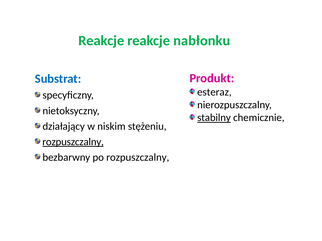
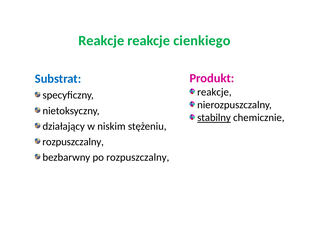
nabłonku: nabłonku -> cienkiego
esteraz at (214, 92): esteraz -> reakcje
rozpuszczalny at (73, 142) underline: present -> none
